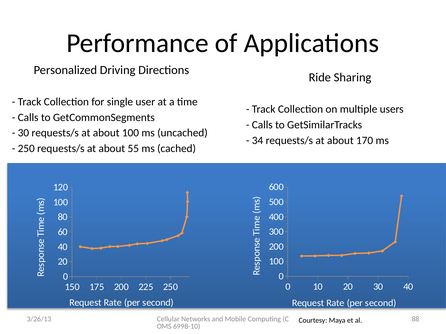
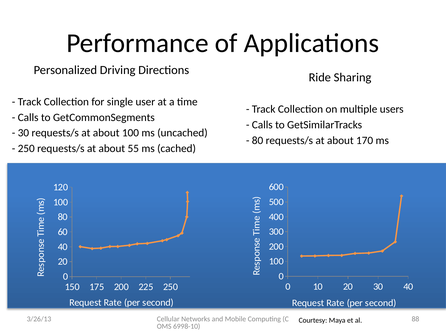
34 at (258, 141): 34 -> 80
